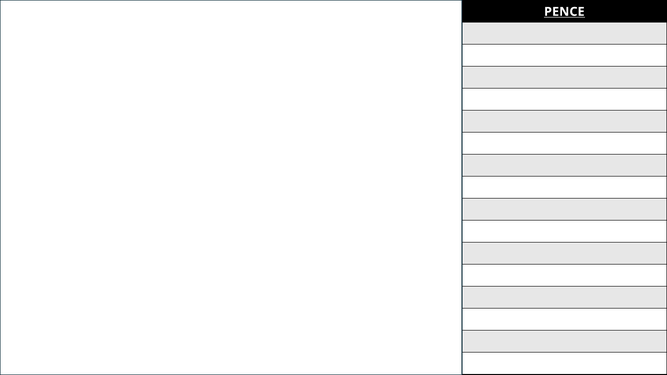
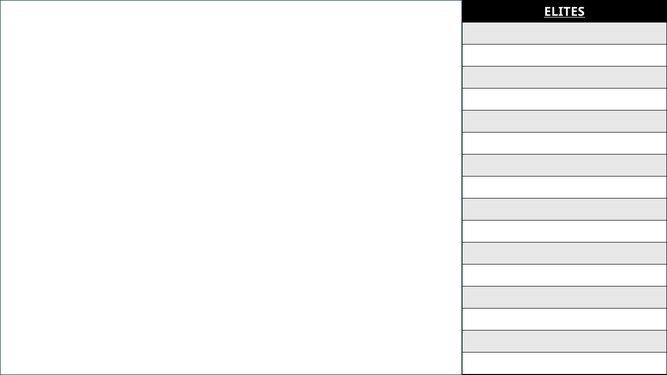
PENCE: PENCE -> ELITES
